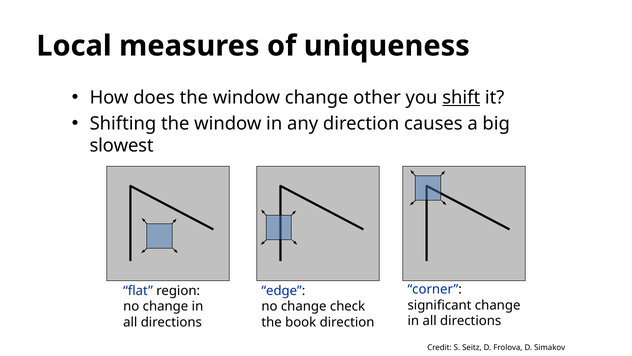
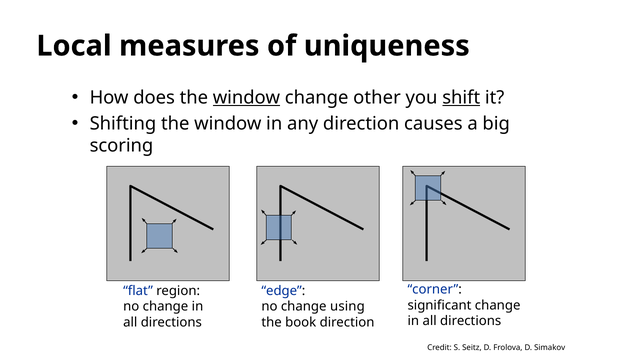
window at (246, 98) underline: none -> present
slowest: slowest -> scoring
check: check -> using
